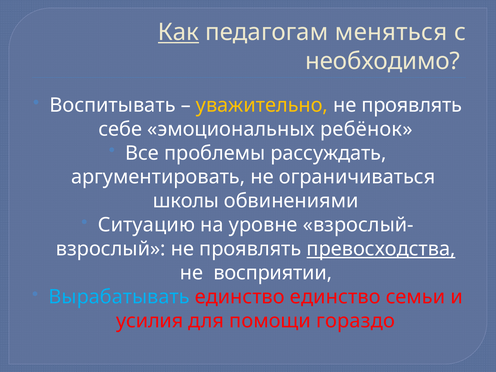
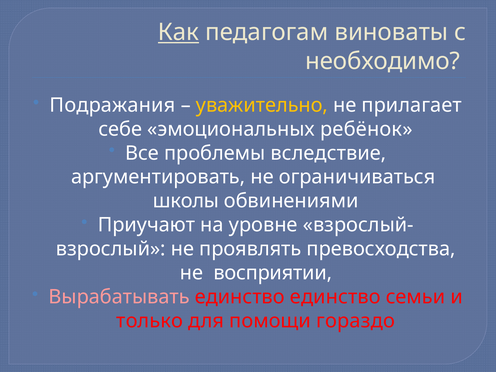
меняться: меняться -> виноваты
Воспитывать: Воспитывать -> Подражания
проявлять at (412, 105): проявлять -> прилагает
рассуждать: рассуждать -> вследствие
Ситуацию: Ситуацию -> Приучают
превосходства underline: present -> none
Вырабатывать colour: light blue -> pink
усилия: усилия -> только
